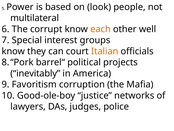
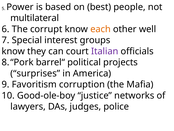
look: look -> best
Italian colour: orange -> purple
inevitably: inevitably -> surprises
